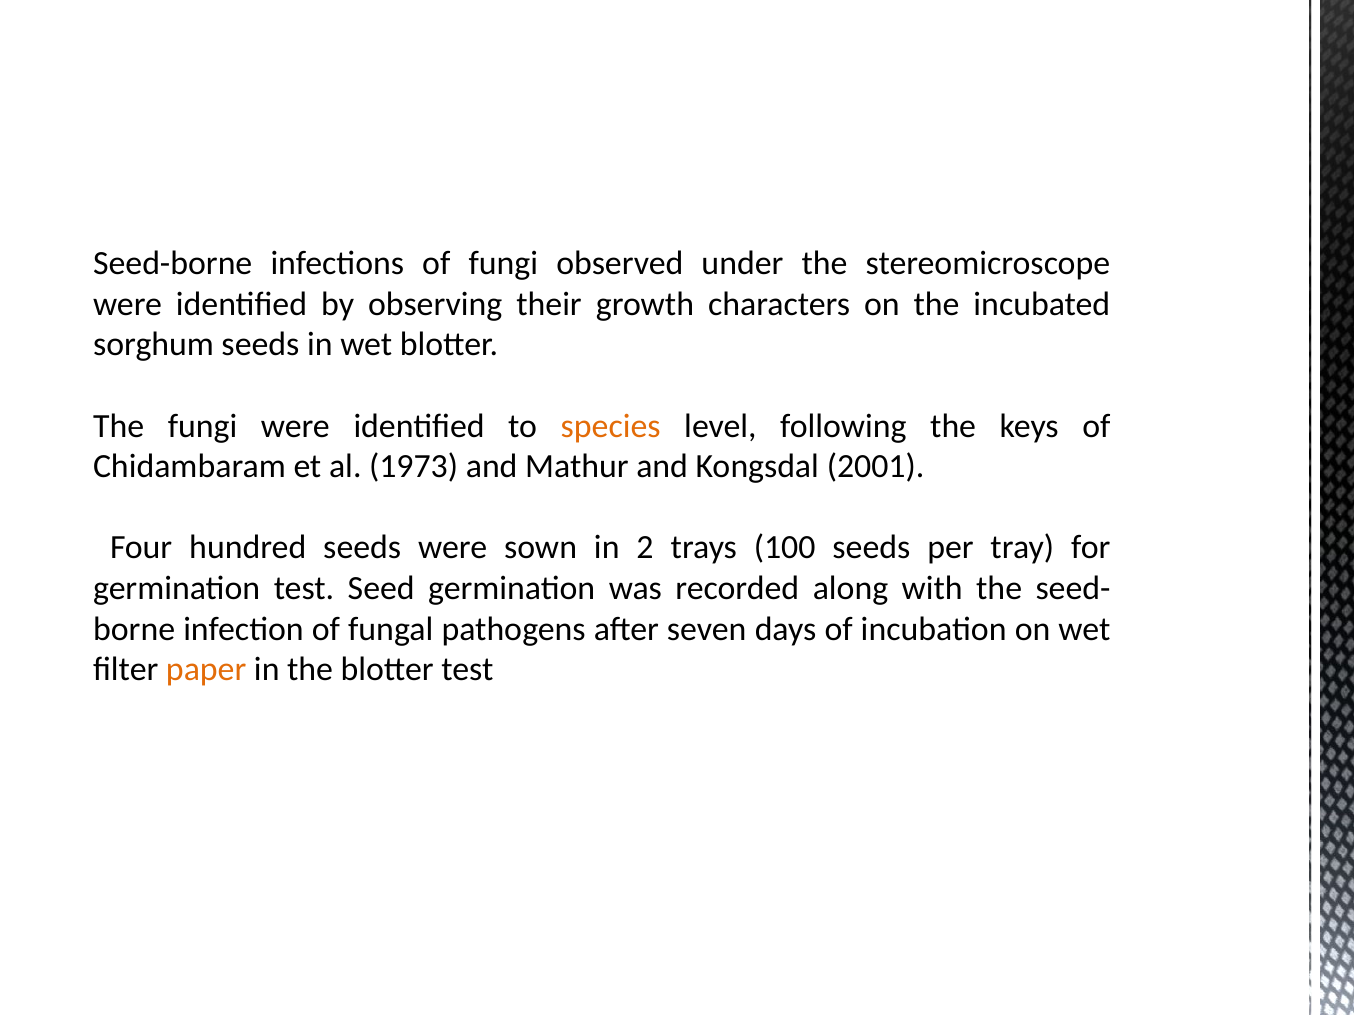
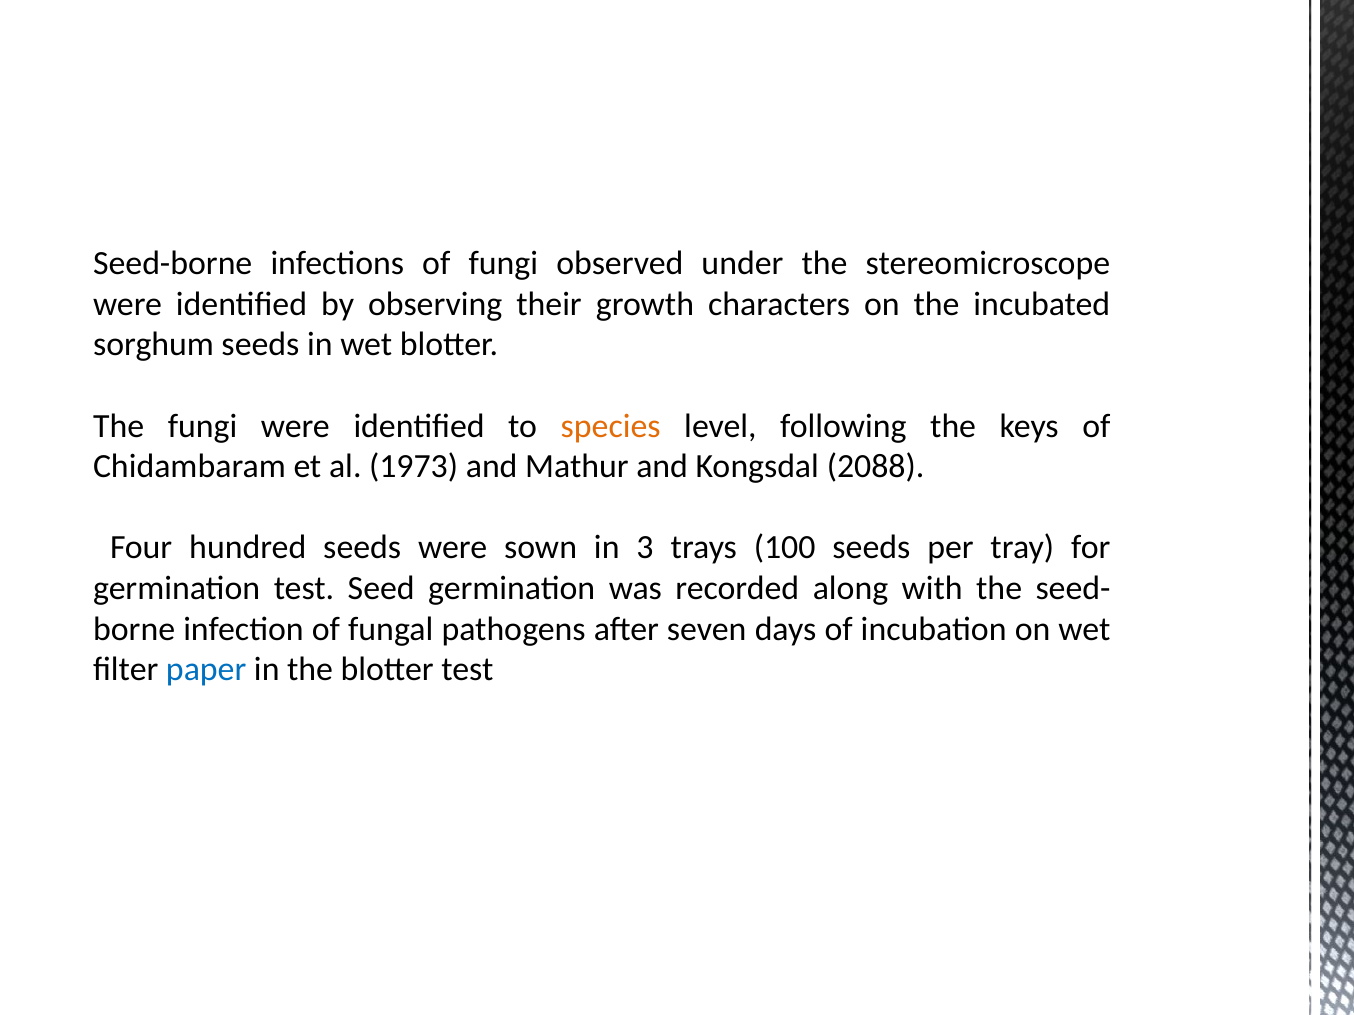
2001: 2001 -> 2088
2: 2 -> 3
paper colour: orange -> blue
